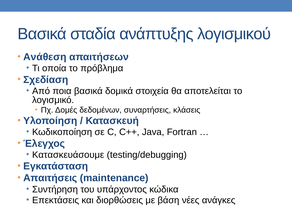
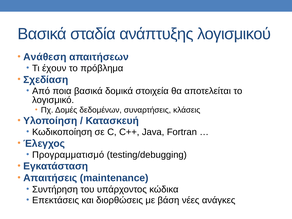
οποία: οποία -> έχουν
Κατασκευάσουμε: Κατασκευάσουμε -> Προγραμματισμό
